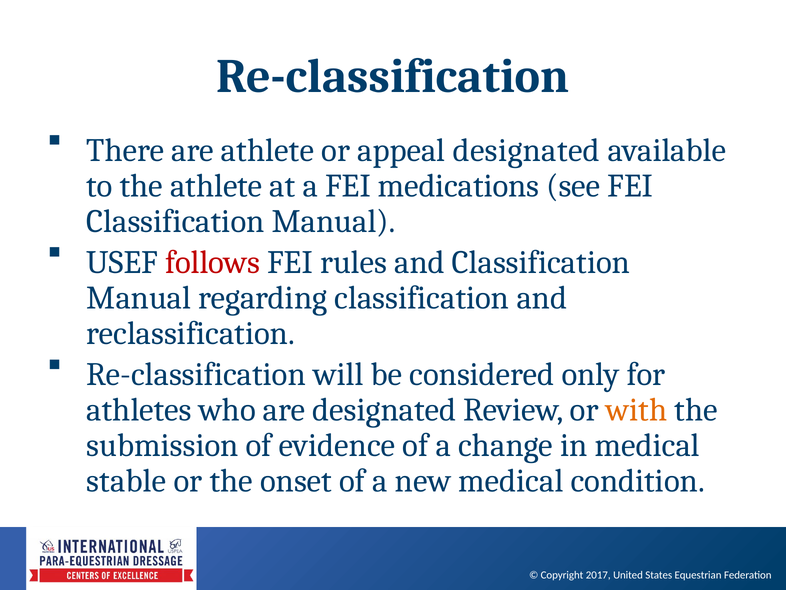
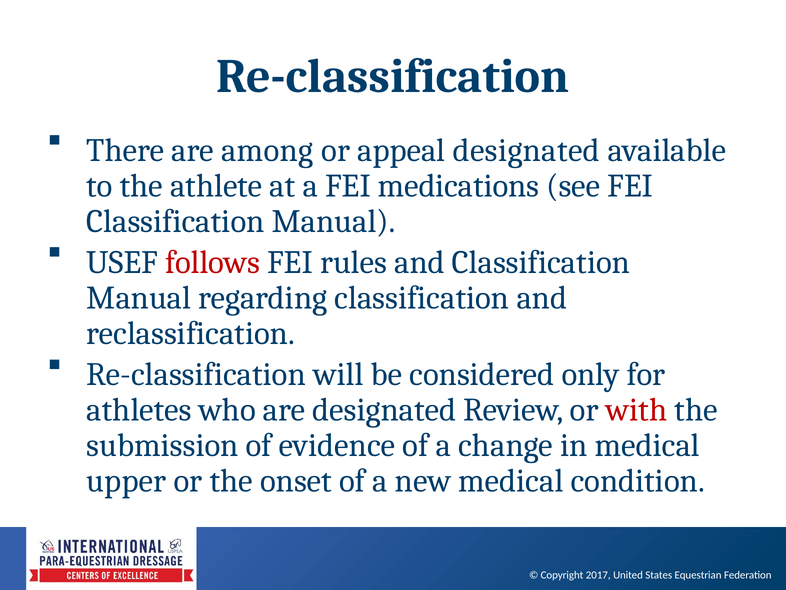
are athlete: athlete -> among
with colour: orange -> red
stable: stable -> upper
